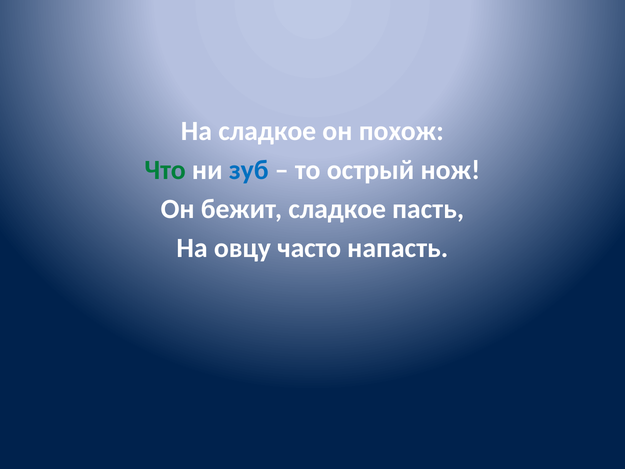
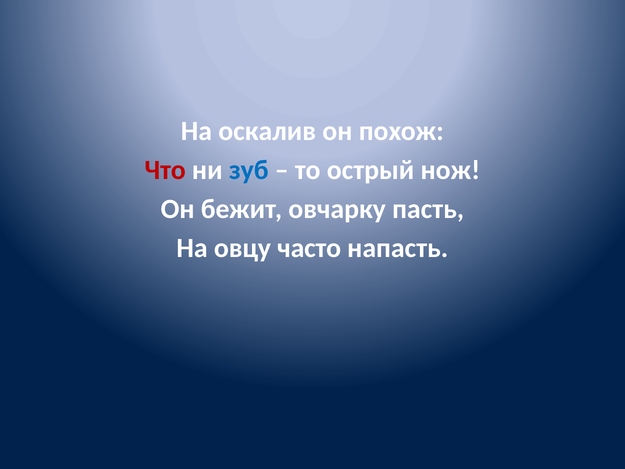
На сладкое: сладкое -> оскалив
Что colour: green -> red
бежит сладкое: сладкое -> овчарку
